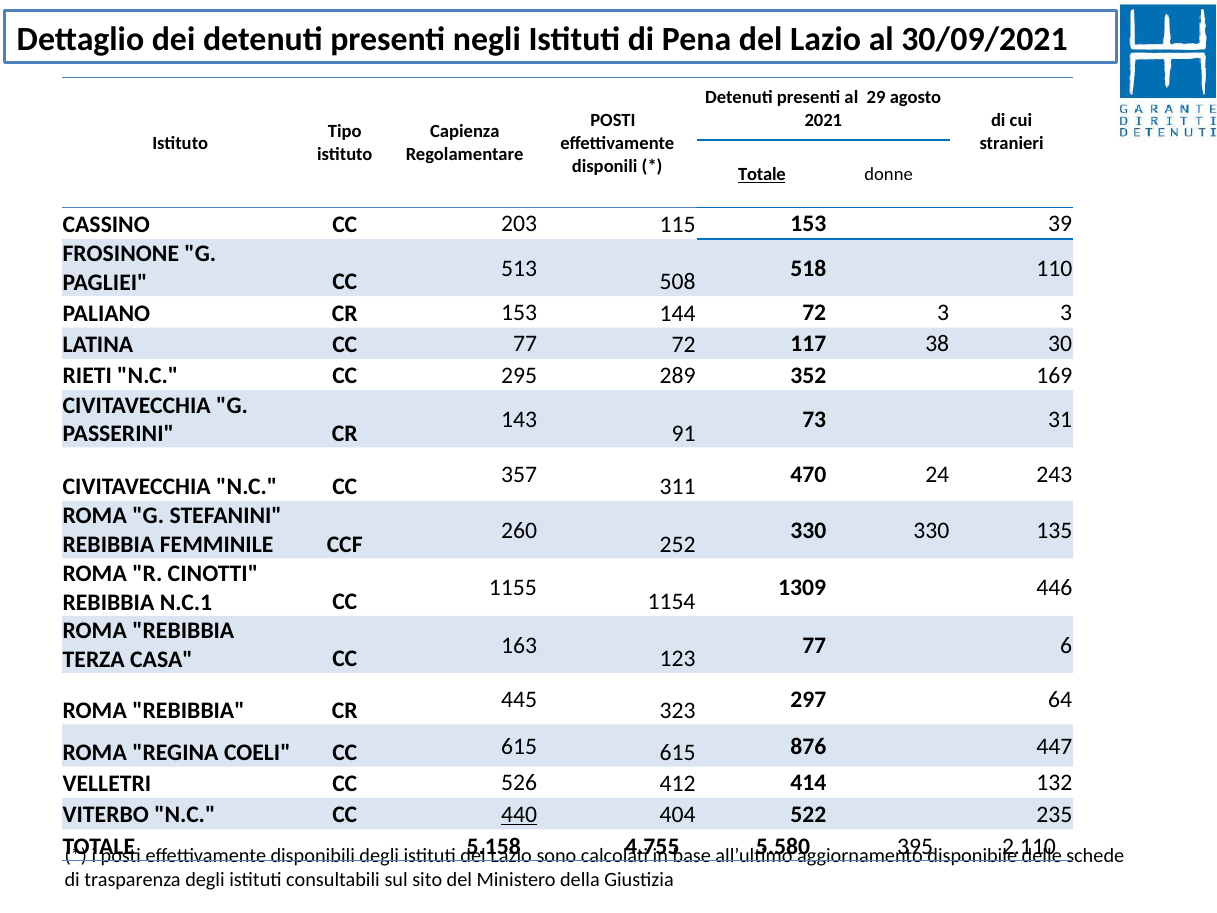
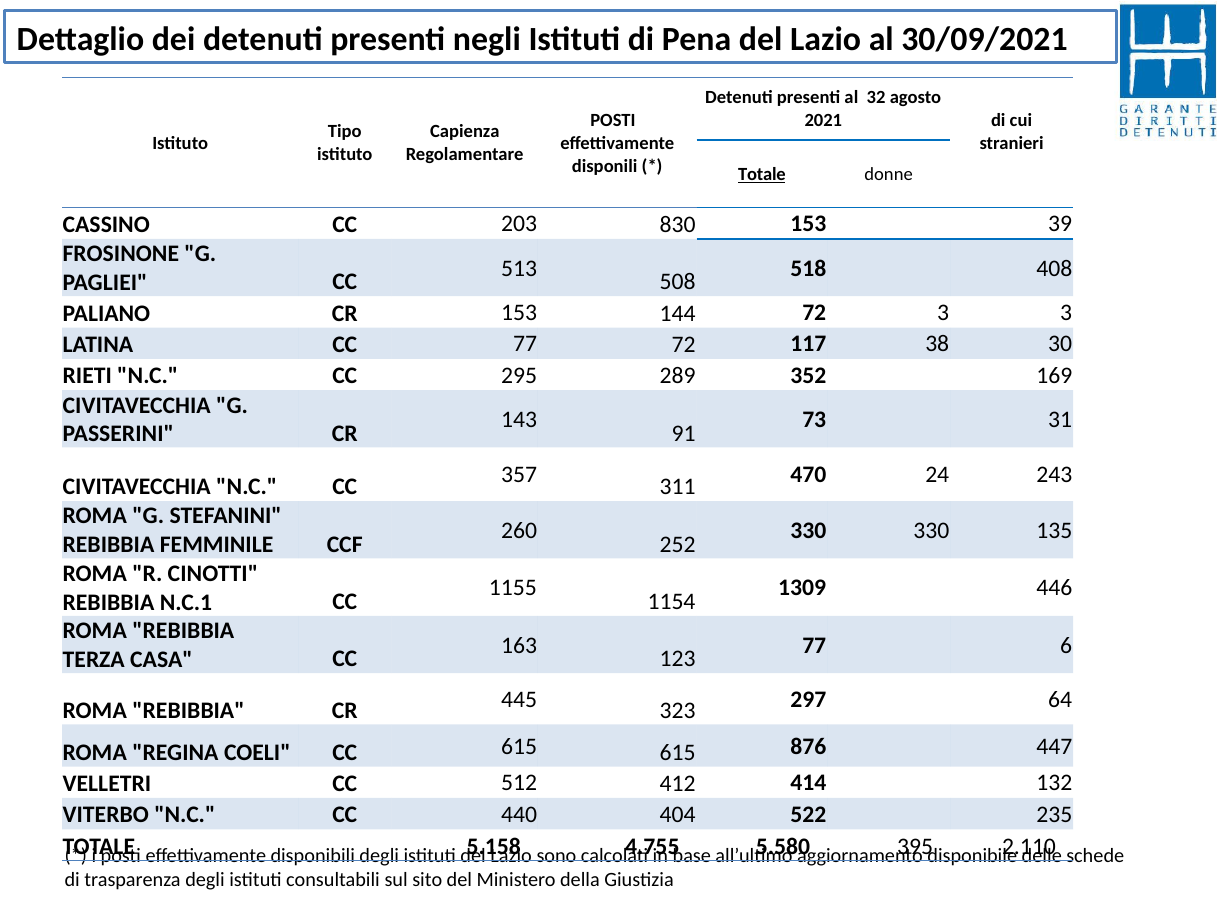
29: 29 -> 32
115: 115 -> 830
110: 110 -> 408
526: 526 -> 512
440 underline: present -> none
